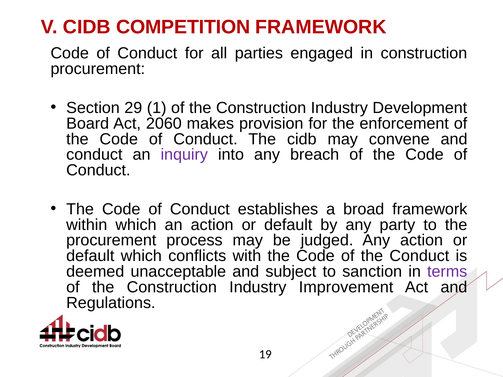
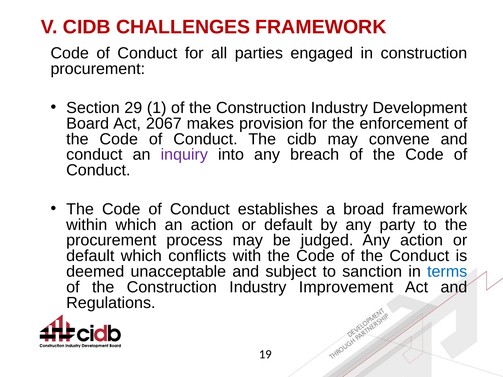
COMPETITION: COMPETITION -> CHALLENGES
2060: 2060 -> 2067
terms colour: purple -> blue
